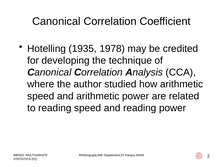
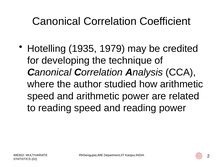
1978: 1978 -> 1979
